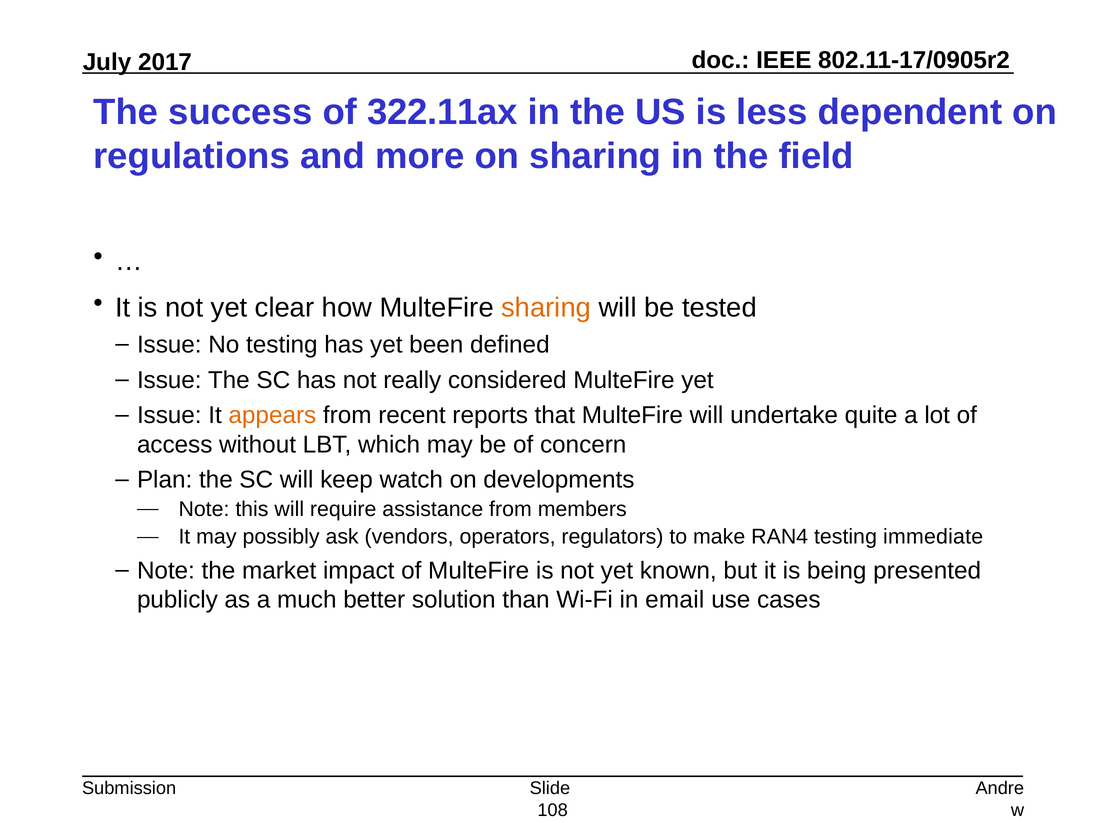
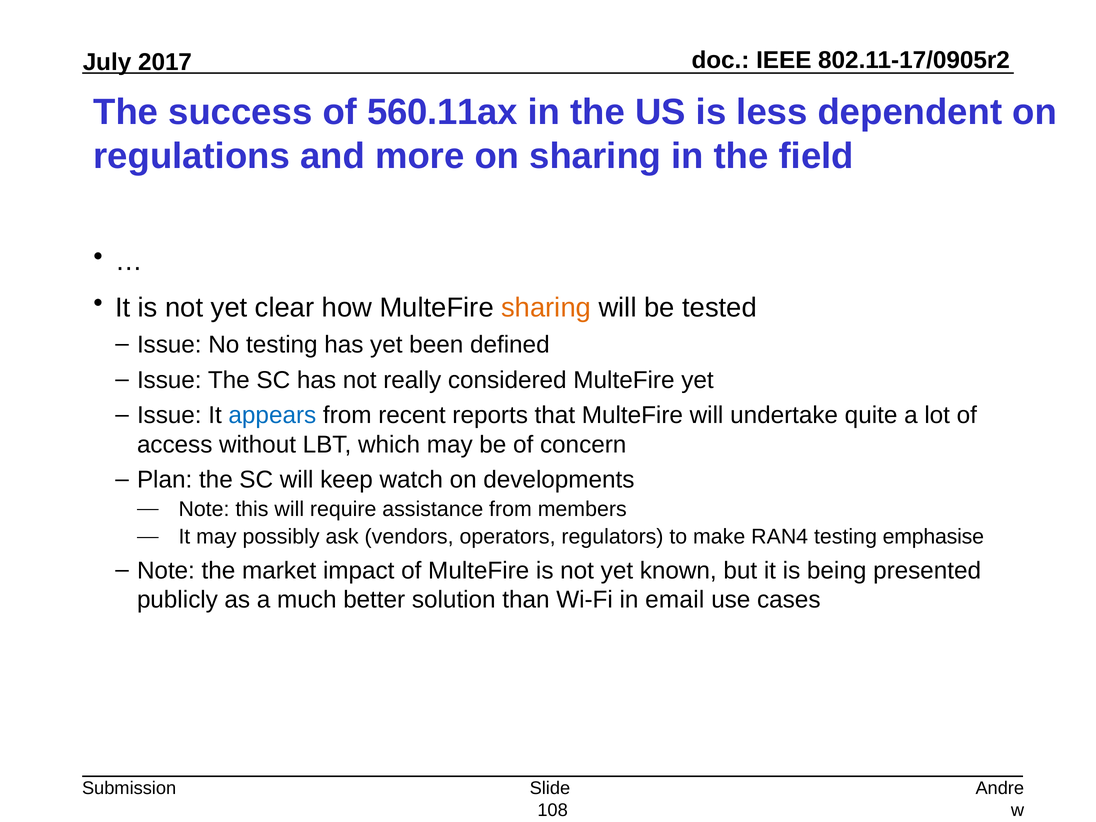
322.11ax: 322.11ax -> 560.11ax
appears colour: orange -> blue
immediate: immediate -> emphasise
